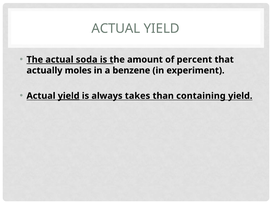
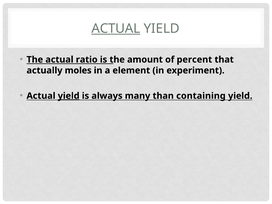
ACTUAL at (116, 29) underline: none -> present
soda: soda -> ratio
benzene: benzene -> element
takes: takes -> many
